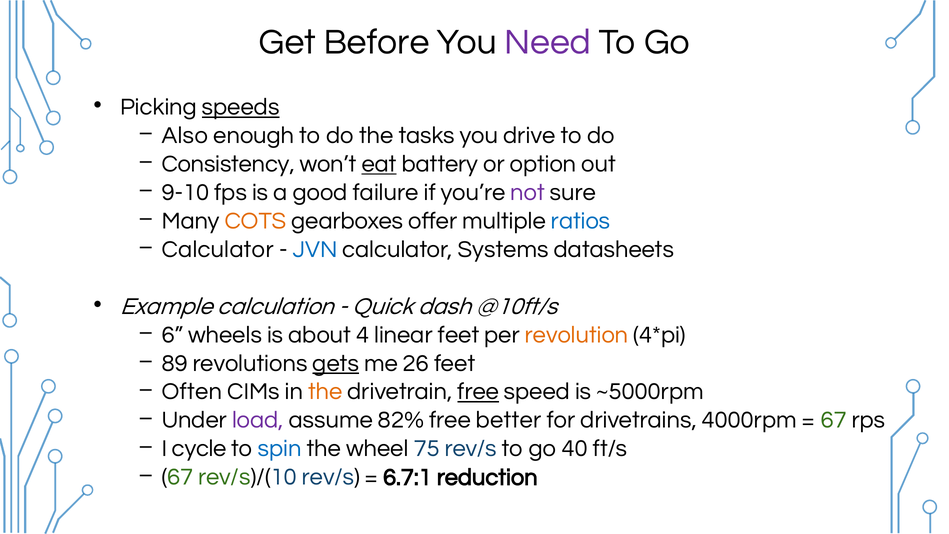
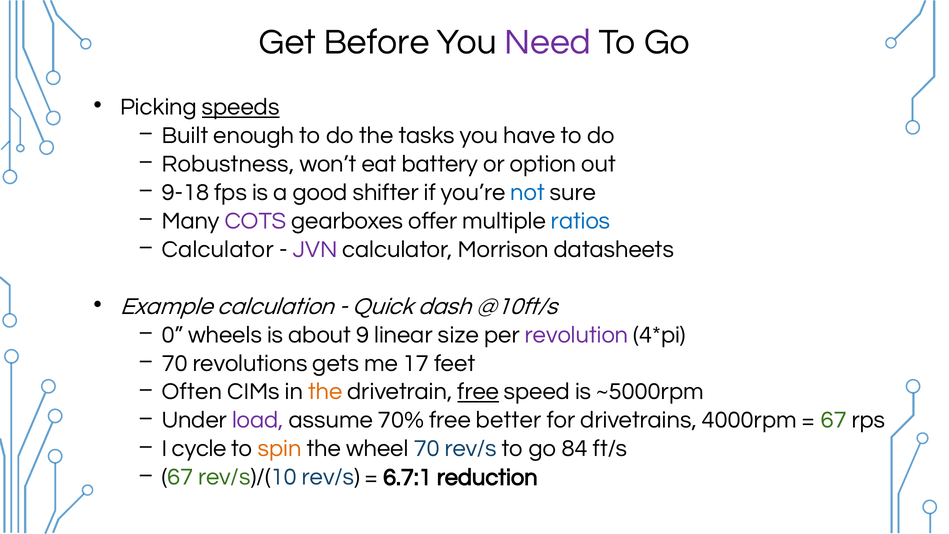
Also: Also -> Built
drive: drive -> have
Consistency: Consistency -> Robustness
eat underline: present -> none
9-10: 9-10 -> 9-18
failure: failure -> shifter
not colour: purple -> blue
COTS colour: orange -> purple
JVN colour: blue -> purple
Systems: Systems -> Morrison
6: 6 -> 0
4: 4 -> 9
linear feet: feet -> size
revolution colour: orange -> purple
89 at (175, 363): 89 -> 70
gets underline: present -> none
26: 26 -> 17
82%: 82% -> 70%
spin colour: blue -> orange
wheel 75: 75 -> 70
40: 40 -> 84
